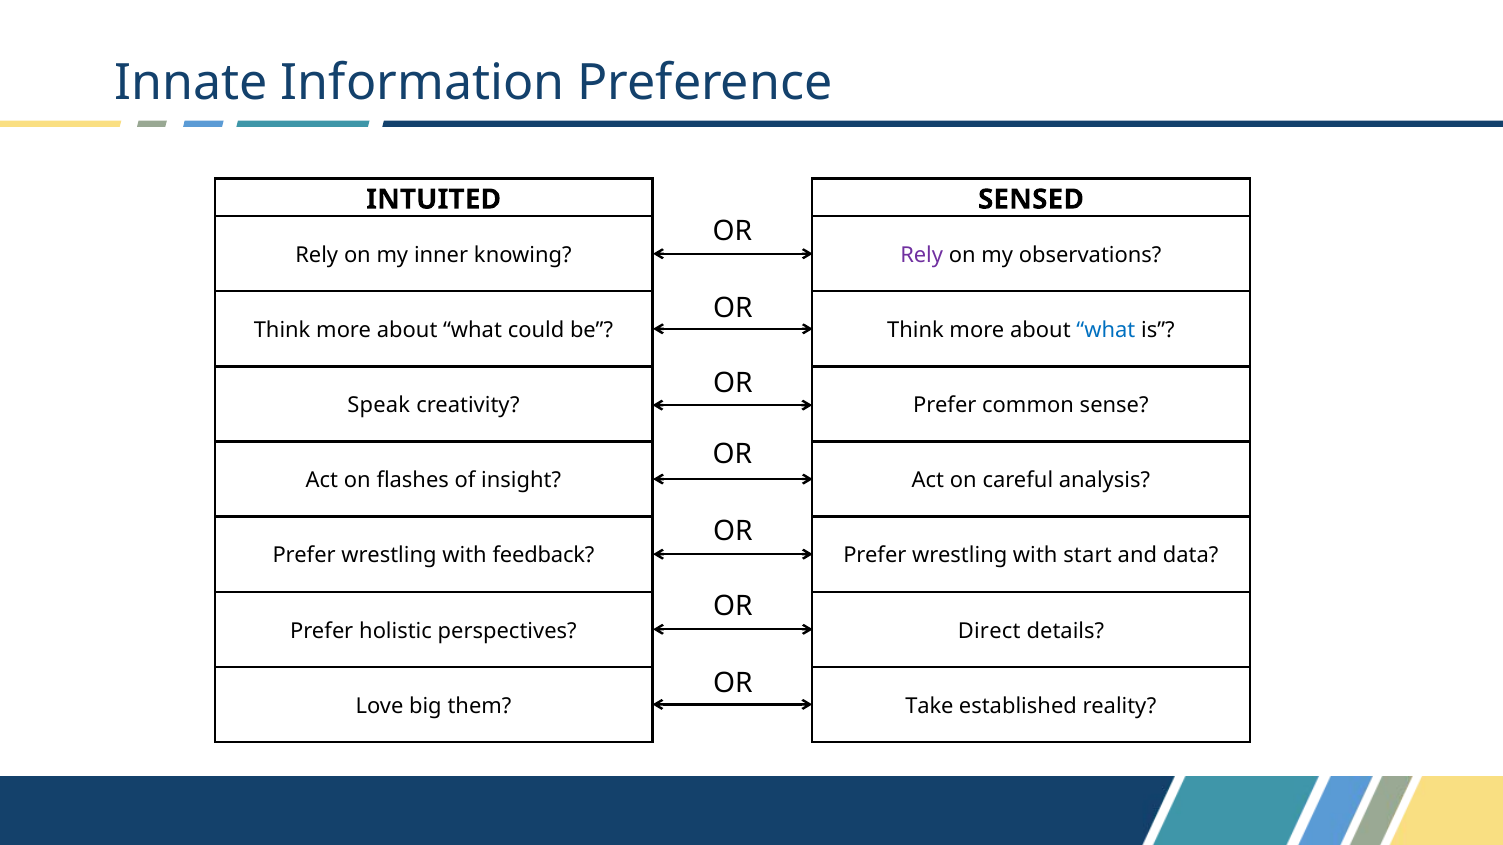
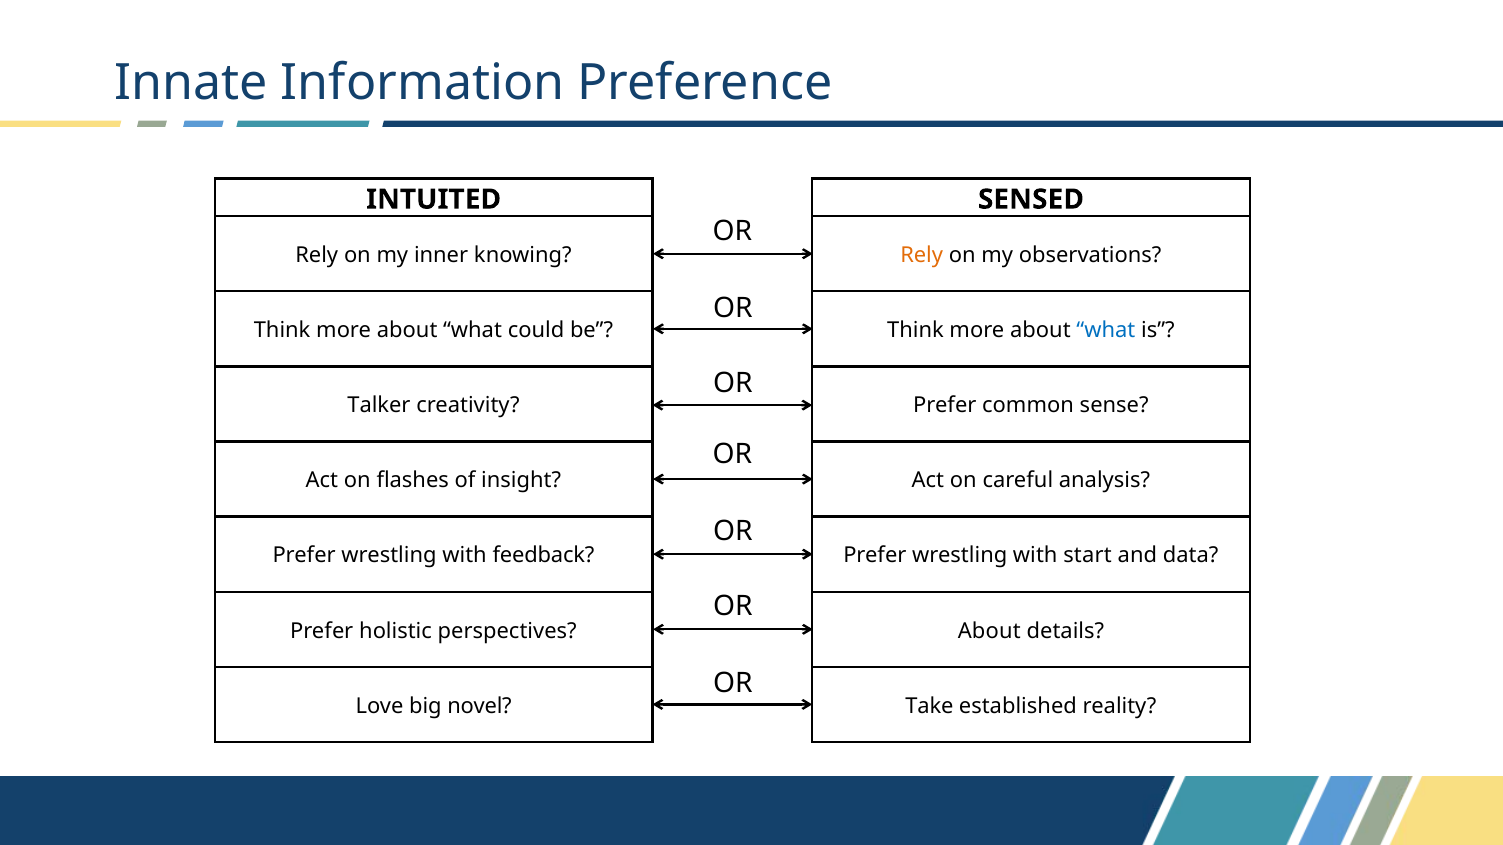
Rely at (922, 255) colour: purple -> orange
Speak: Speak -> Talker
Direct at (989, 631): Direct -> About
them: them -> novel
